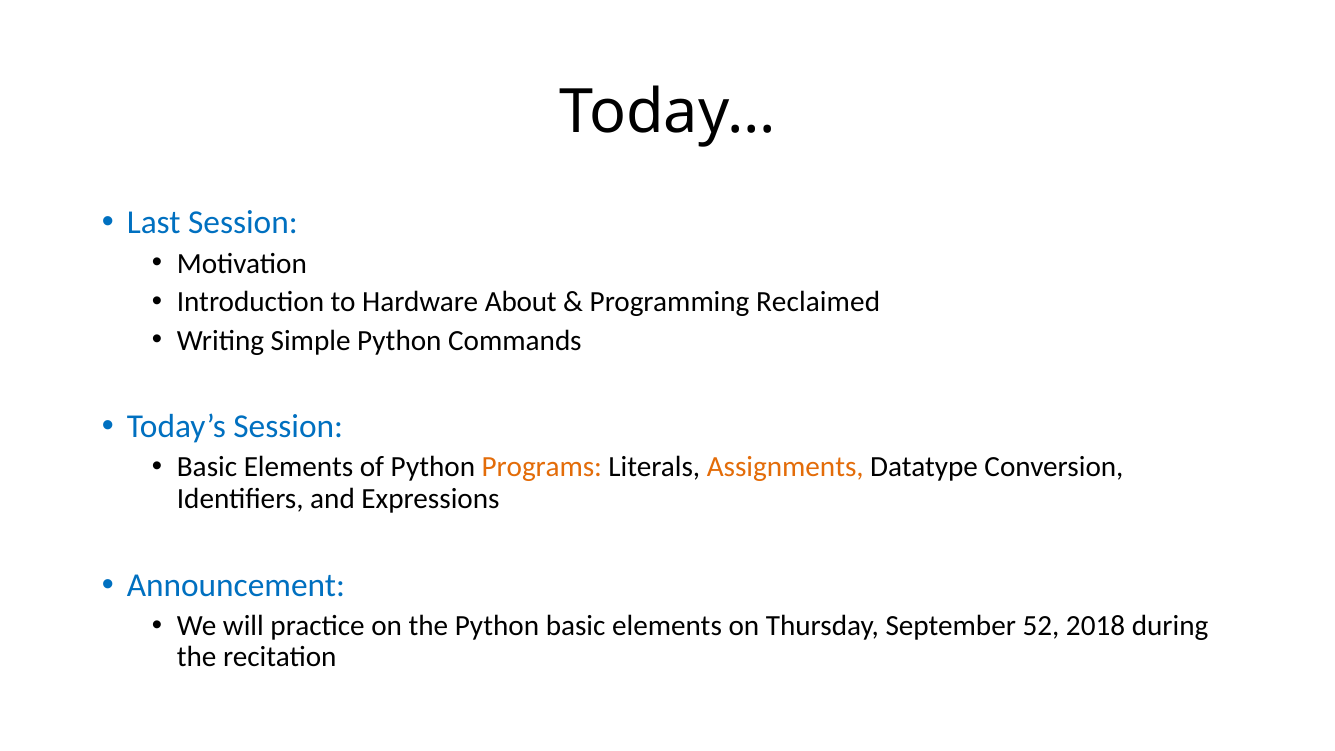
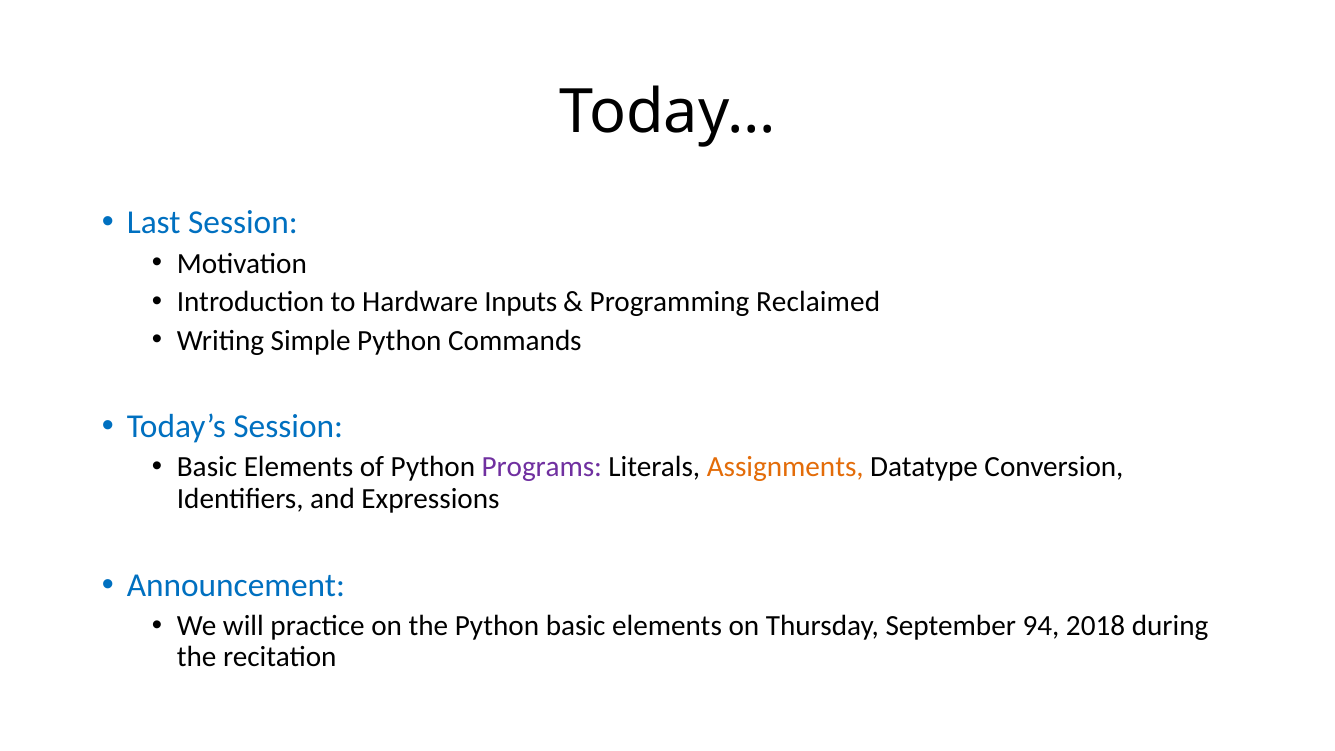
About: About -> Inputs
Programs colour: orange -> purple
52: 52 -> 94
